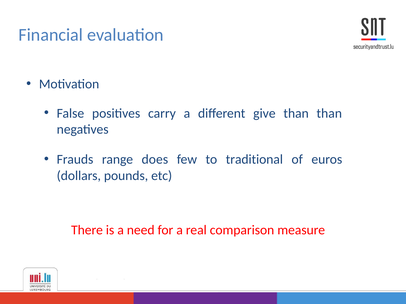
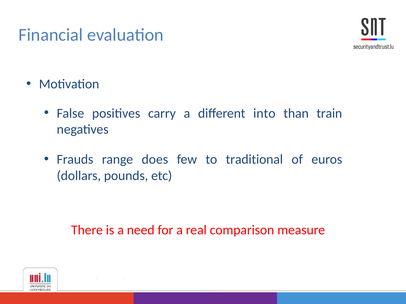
give: give -> into
than than: than -> train
